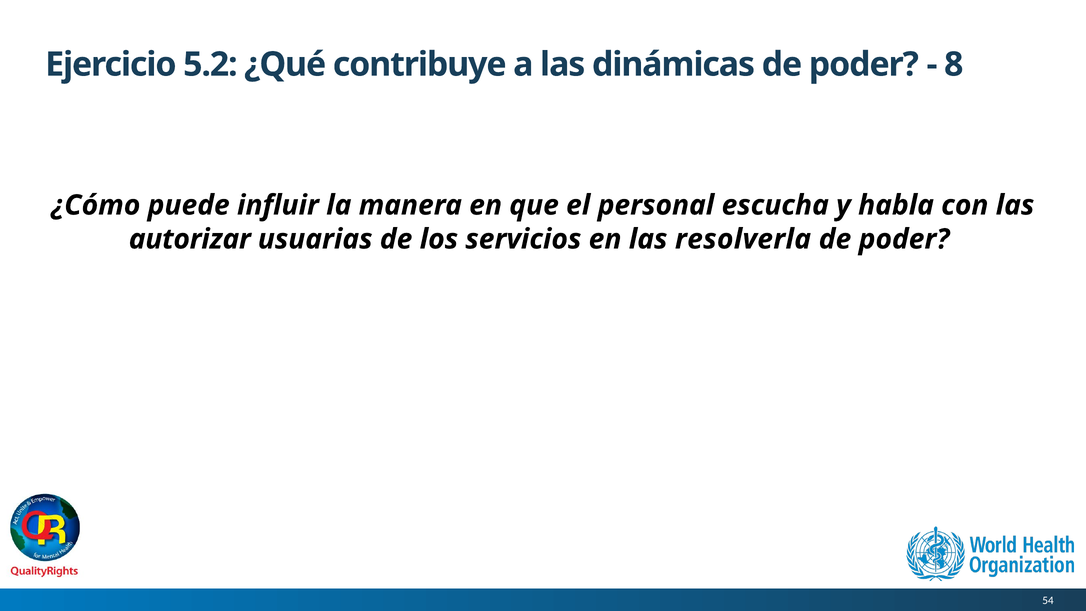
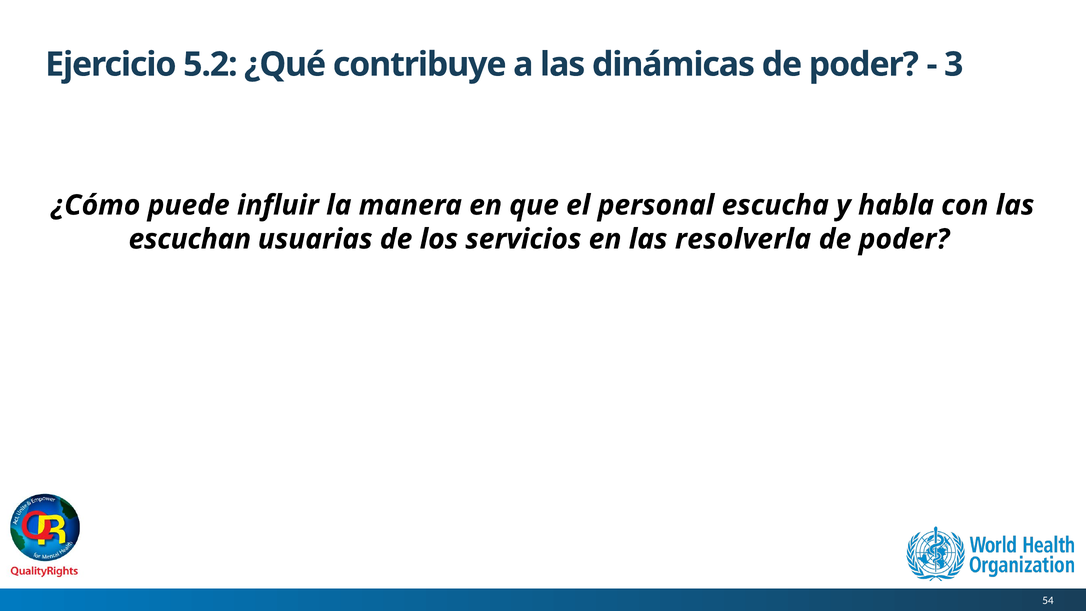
8: 8 -> 3
autorizar: autorizar -> escuchan
